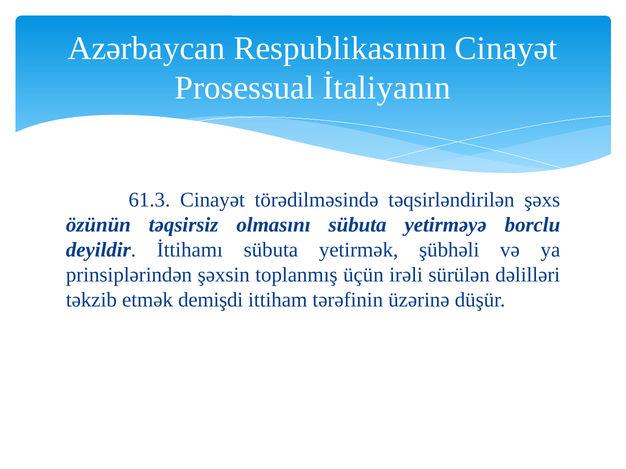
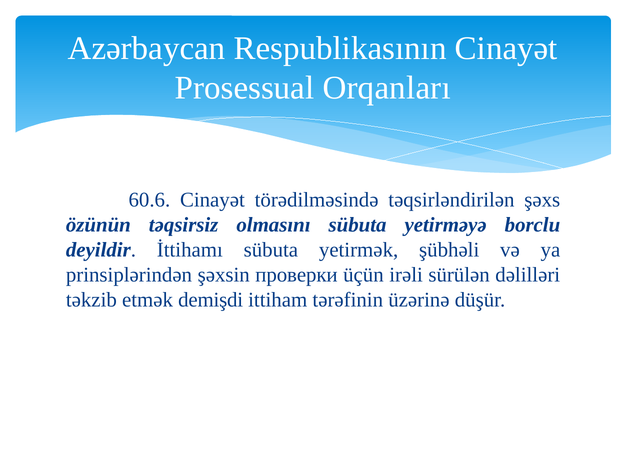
İtaliyanın: İtaliyanın -> Orqanları
61.3: 61.3 -> 60.6
toplanmış: toplanmış -> проверки
